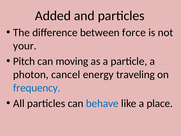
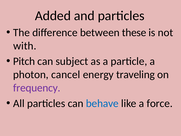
force: force -> these
your: your -> with
moving: moving -> subject
frequency colour: blue -> purple
place: place -> force
